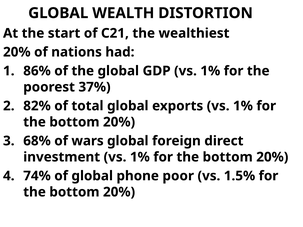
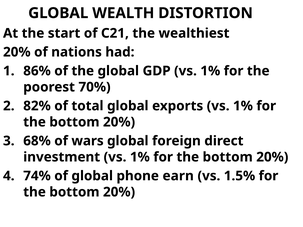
37%: 37% -> 70%
poor: poor -> earn
